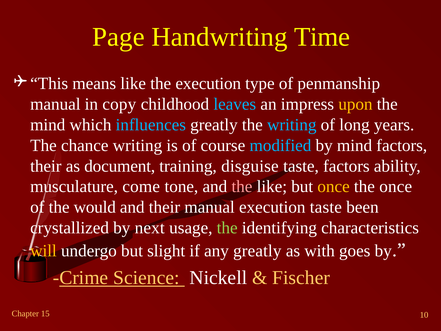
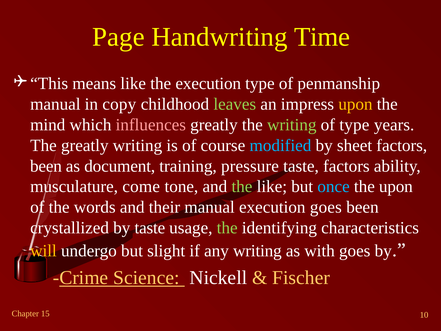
leaves colour: light blue -> light green
influences colour: light blue -> pink
writing at (292, 125) colour: light blue -> light green
of long: long -> type
The chance: chance -> greatly
by mind: mind -> sheet
their at (46, 166): their -> been
disguise: disguise -> pressure
the at (242, 187) colour: pink -> light green
once at (334, 187) colour: yellow -> light blue
the once: once -> upon
would: would -> words
execution taste: taste -> goes
by next: next -> taste
any greatly: greatly -> writing
